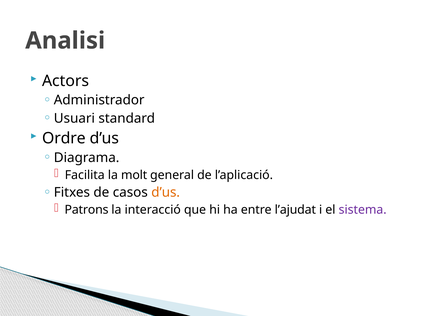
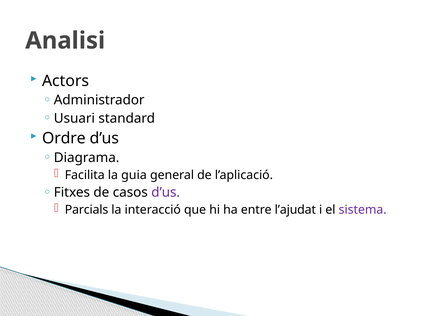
molt: molt -> guia
d’us at (166, 192) colour: orange -> purple
Patrons: Patrons -> Parcials
